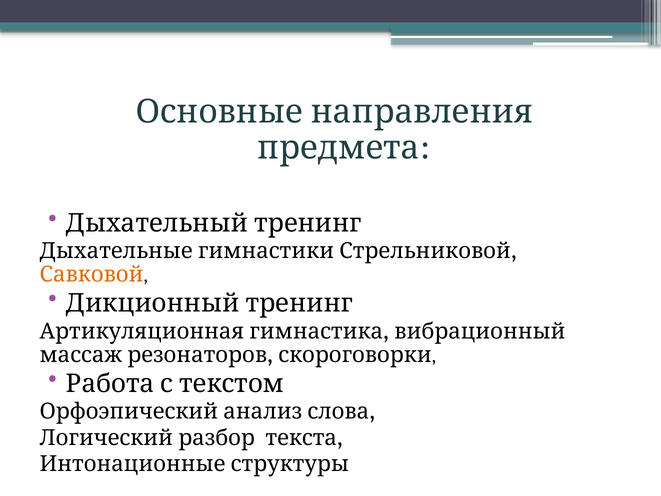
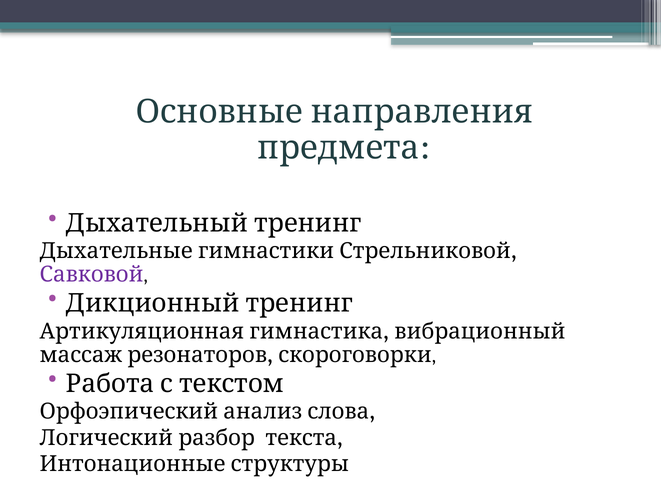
Савковой colour: orange -> purple
